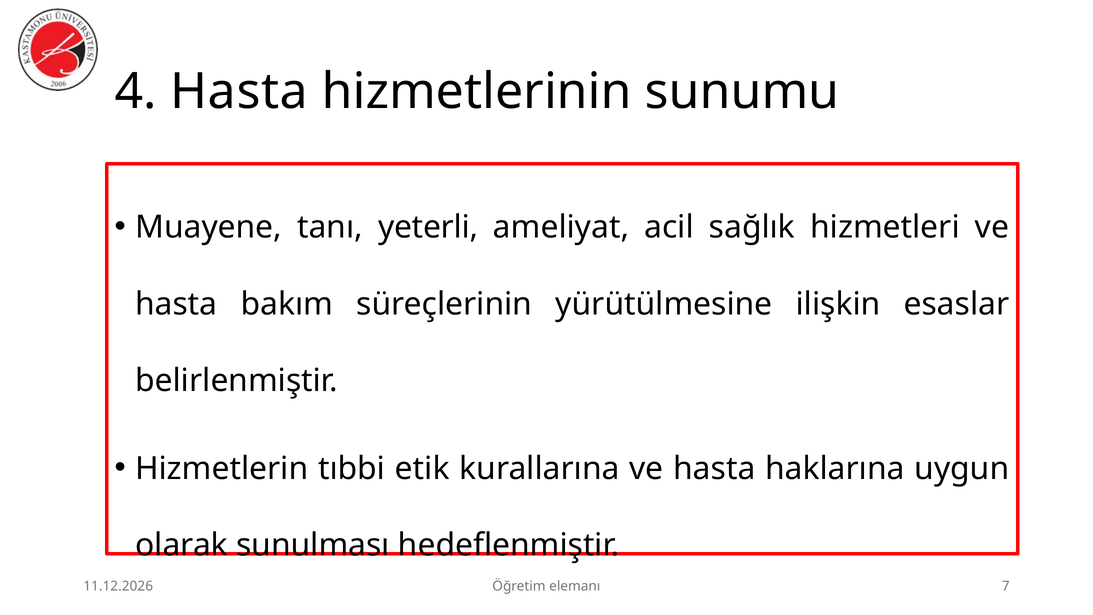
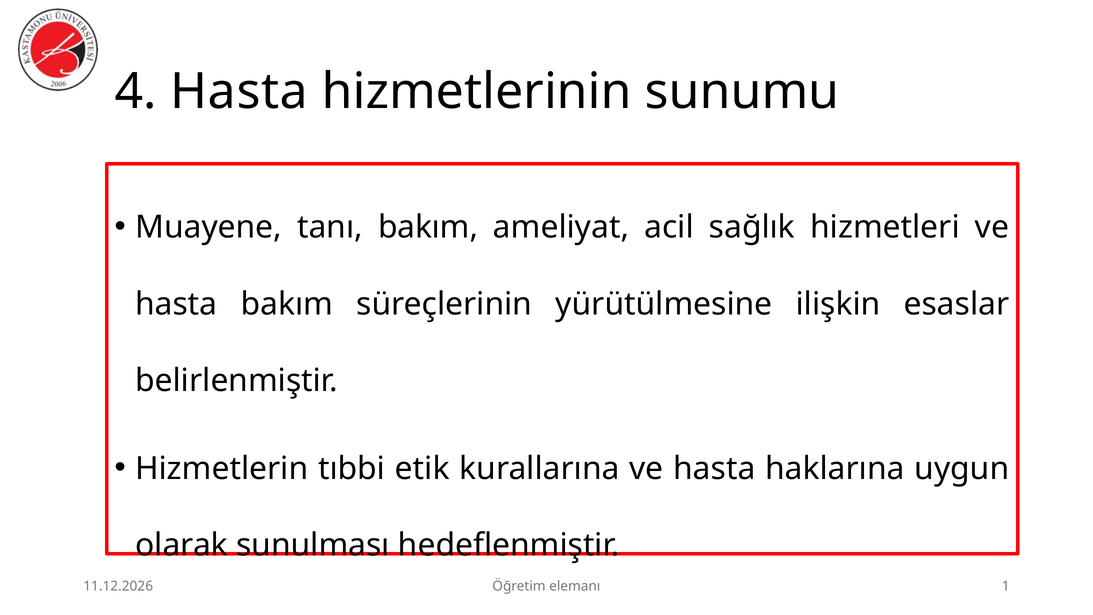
tanı yeterli: yeterli -> bakım
7: 7 -> 1
